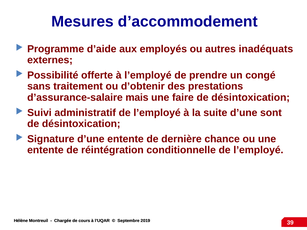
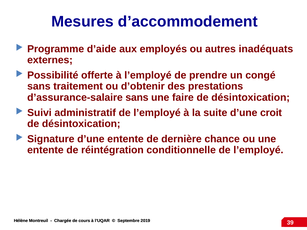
d’assurance-salaire mais: mais -> sans
sont: sont -> croit
